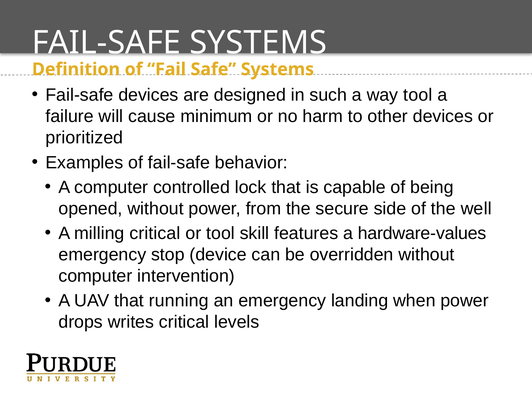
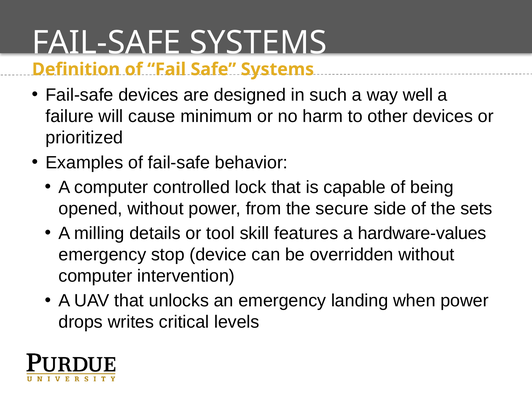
way tool: tool -> well
well: well -> sets
milling critical: critical -> details
running: running -> unlocks
